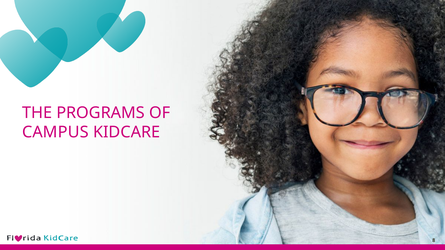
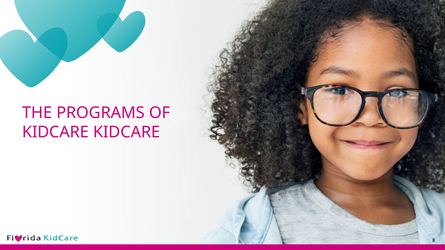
CAMPUS at (55, 132): CAMPUS -> KIDCARE
